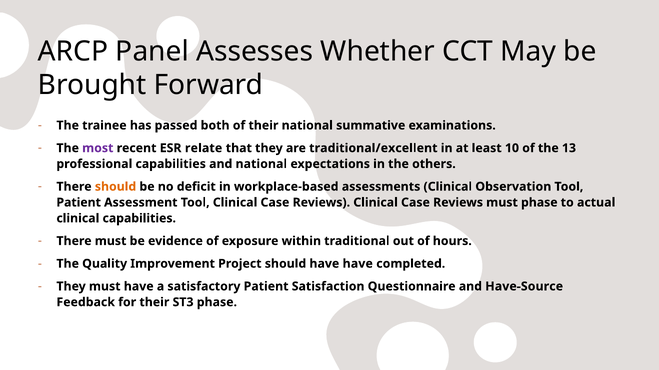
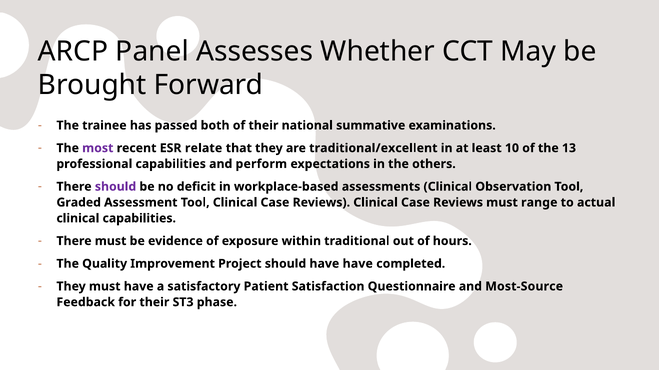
and national: national -> perform
should at (116, 187) colour: orange -> purple
Patient at (79, 203): Patient -> Graded
must phase: phase -> range
Have-Source: Have-Source -> Most-Source
